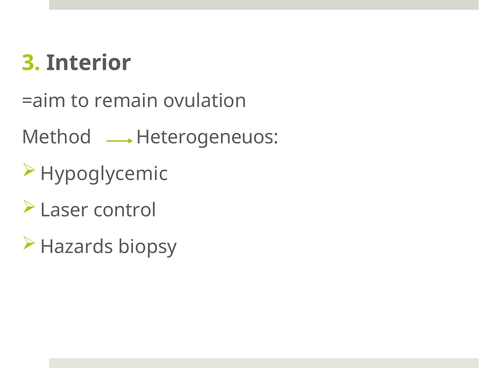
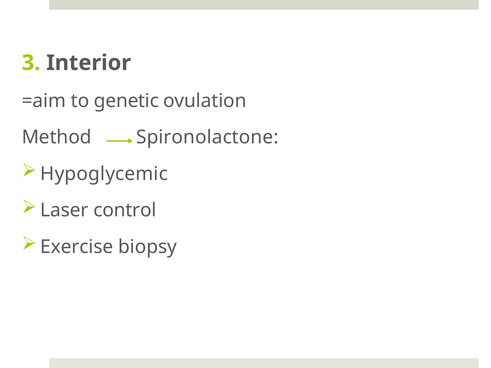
remain: remain -> genetic
Heterogeneuos: Heterogeneuos -> Spironolactone
Hazards: Hazards -> Exercise
